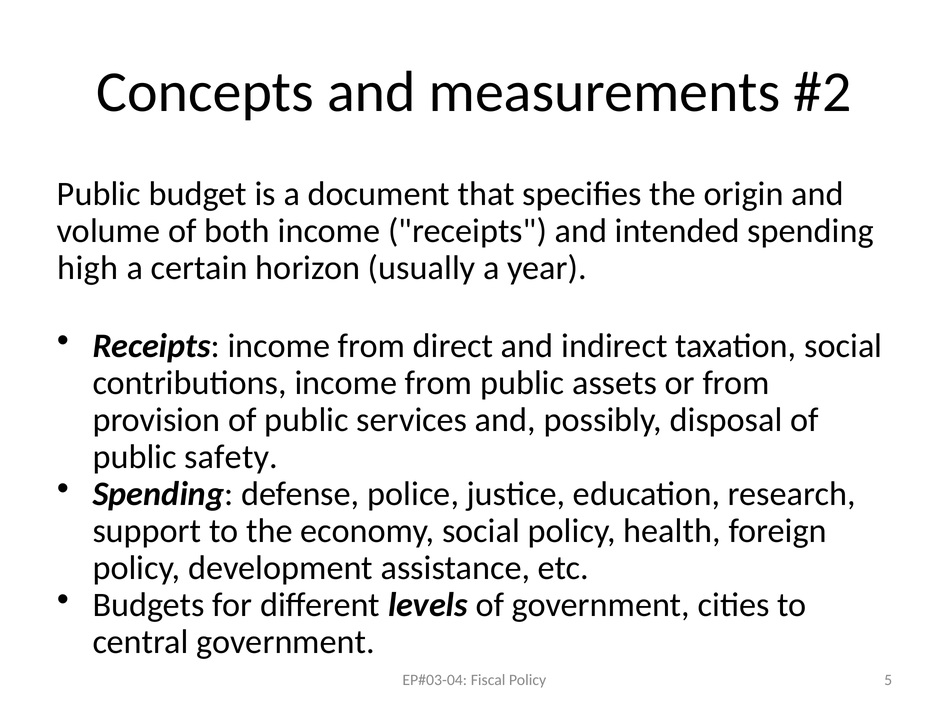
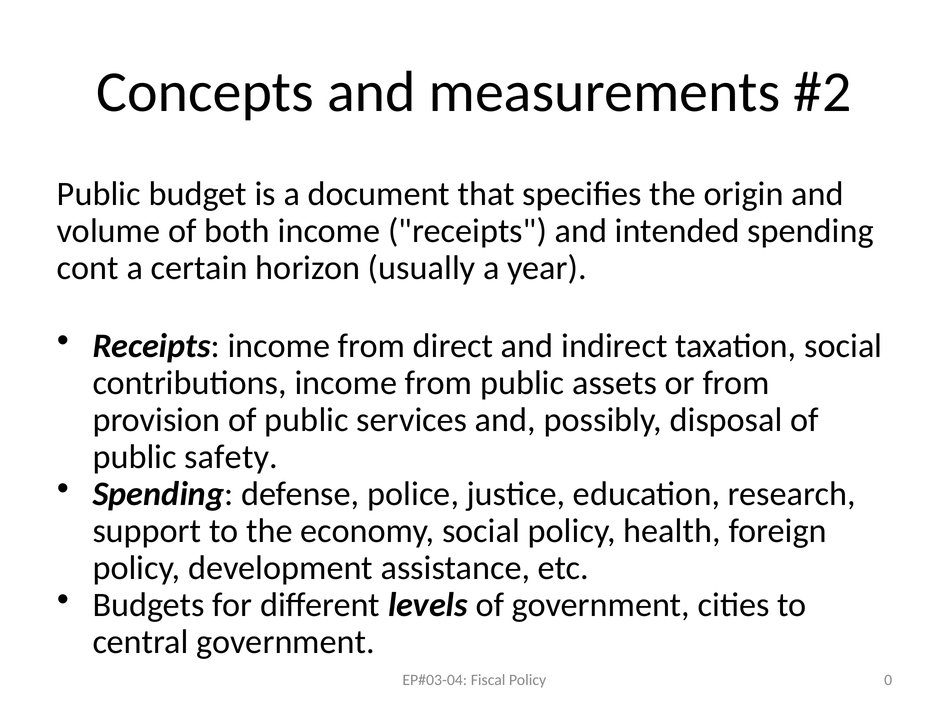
high: high -> cont
5: 5 -> 0
